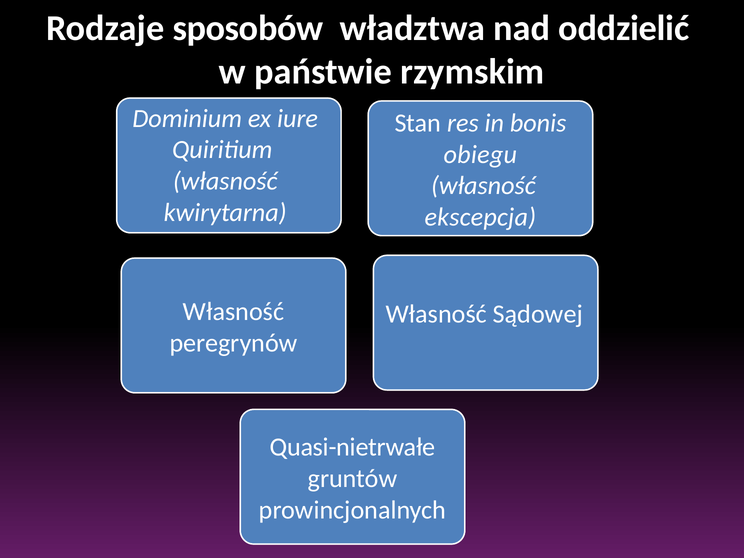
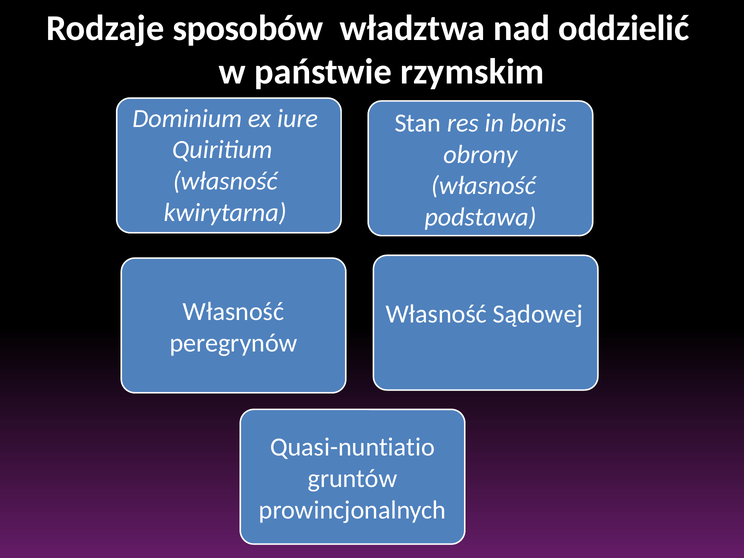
obiegu: obiegu -> obrony
ekscepcja: ekscepcja -> podstawa
Quasi-nietrwałe: Quasi-nietrwałe -> Quasi-nuntiatio
